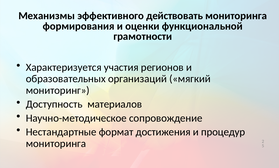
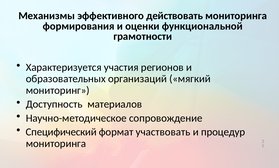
Нестандартные: Нестандартные -> Специфический
достижения: достижения -> участвовать
